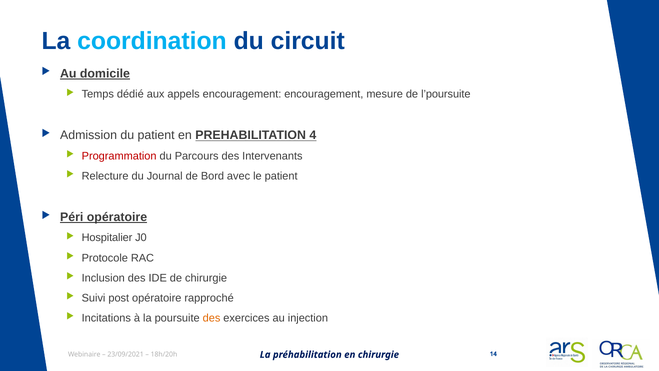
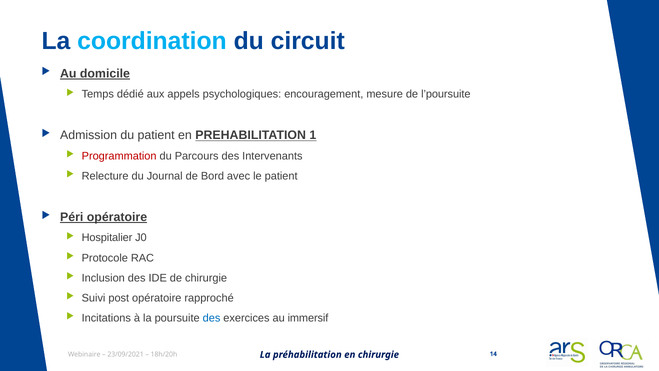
appels encouragement: encouragement -> psychologiques
4: 4 -> 1
des at (212, 318) colour: orange -> blue
injection: injection -> immersif
